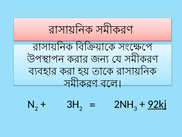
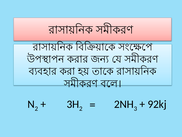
92kj underline: present -> none
